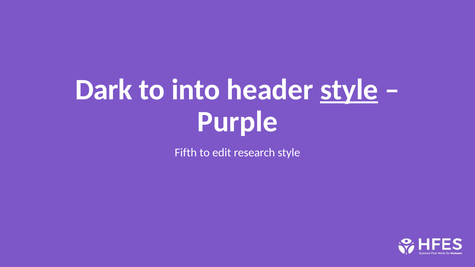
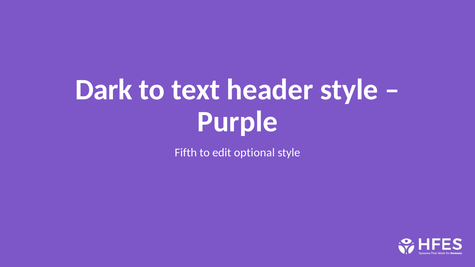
into: into -> text
style at (349, 90) underline: present -> none
research: research -> optional
